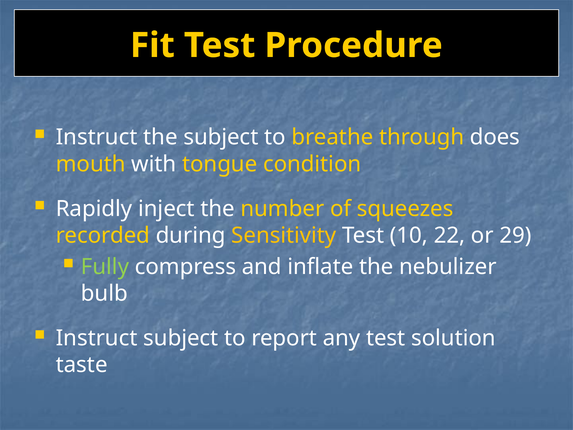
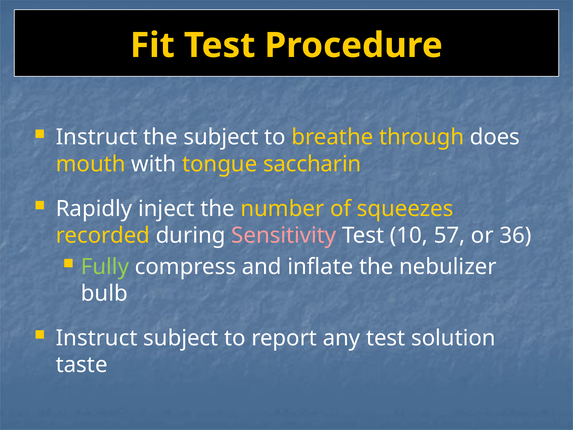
condition: condition -> saccharin
Sensitivity colour: yellow -> pink
22: 22 -> 57
29: 29 -> 36
